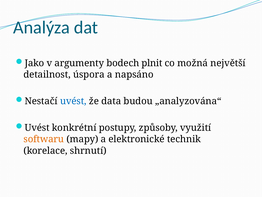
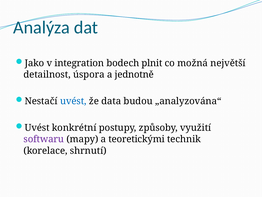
argumenty: argumenty -> integration
napsáno: napsáno -> jednotně
softwaru colour: orange -> purple
elektronické: elektronické -> teoretickými
